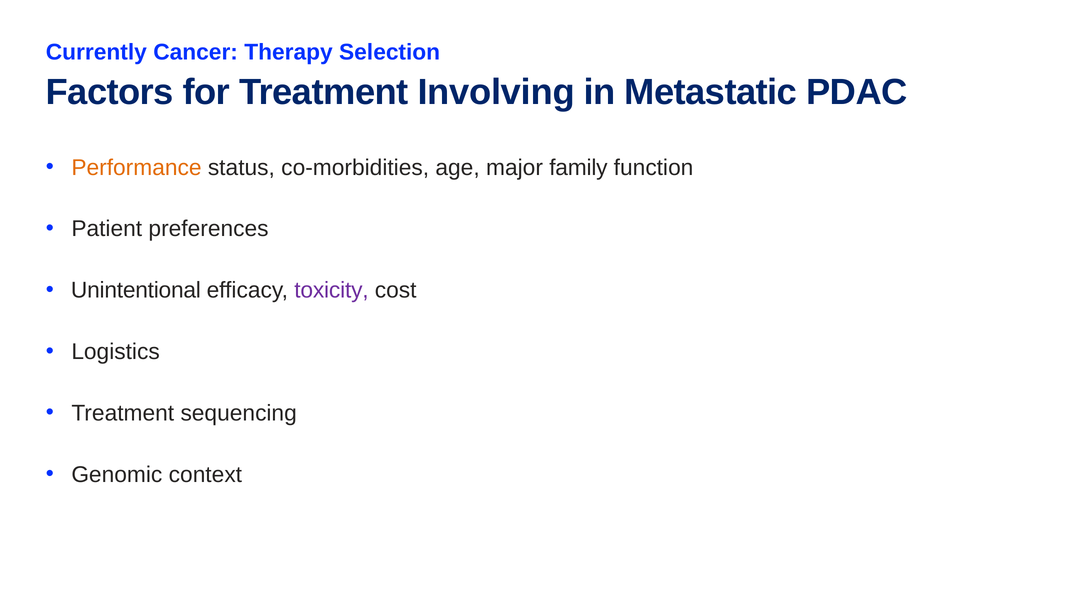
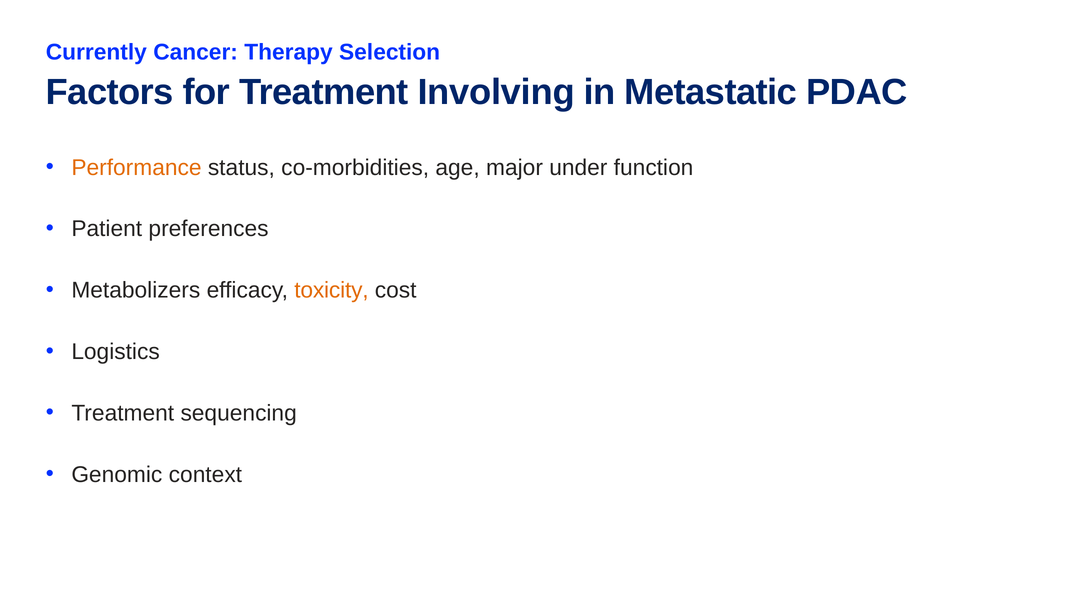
family: family -> under
Unintentional: Unintentional -> Metabolizers
toxicity colour: purple -> orange
